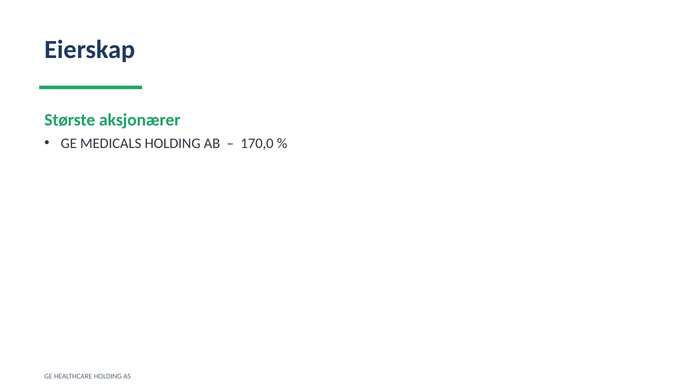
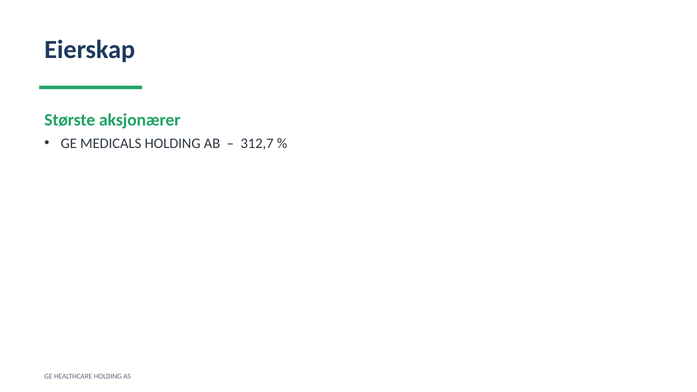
170,0: 170,0 -> 312,7
